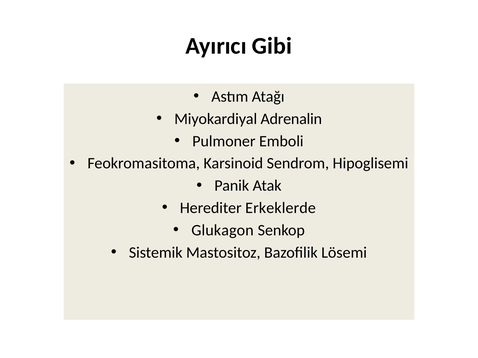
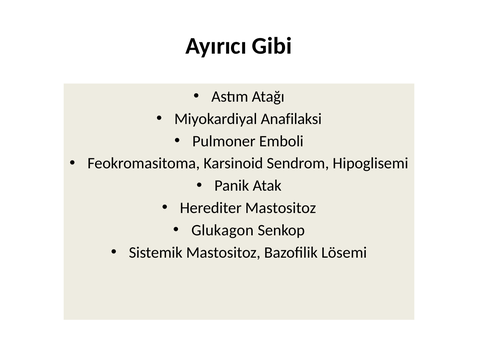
Adrenalin: Adrenalin -> Anafilaksi
Herediter Erkeklerde: Erkeklerde -> Mastositoz
